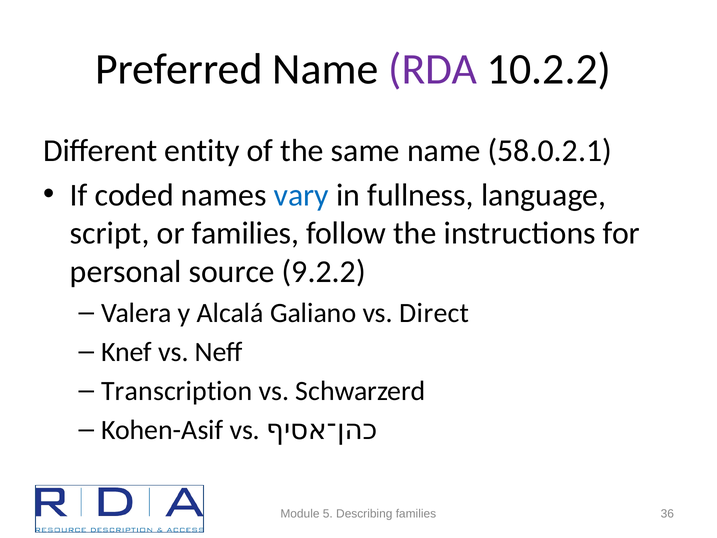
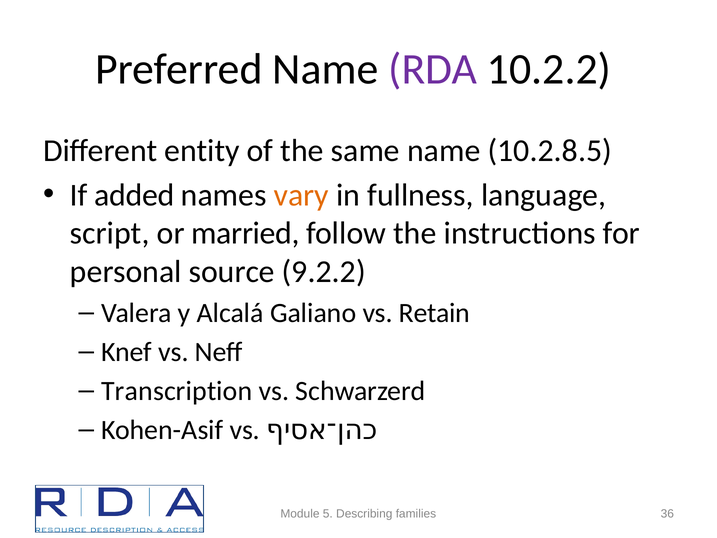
58.0.2.1: 58.0.2.1 -> 10.2.8.5
coded: coded -> added
vary colour: blue -> orange
or families: families -> married
Direct: Direct -> Retain
